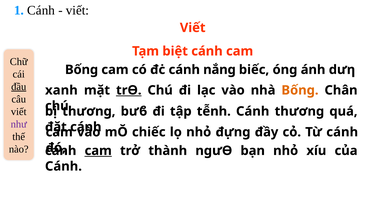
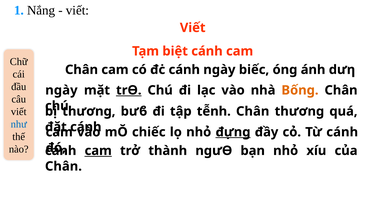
1 Cánh: Cánh -> Nắng
Bống at (82, 70): Bống -> Chân
cánh nắng: nắng -> ngày
đầu underline: present -> none
xanh at (61, 90): xanh -> ngày
tễnh Cánh: Cánh -> Chân
như colour: purple -> blue
đựng underline: none -> present
Cánh at (63, 166): Cánh -> Chân
